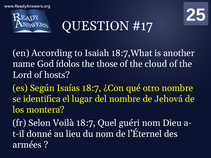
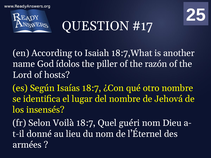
those: those -> piller
cloud: cloud -> razón
montera: montera -> insensés
